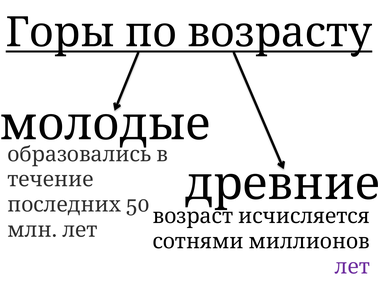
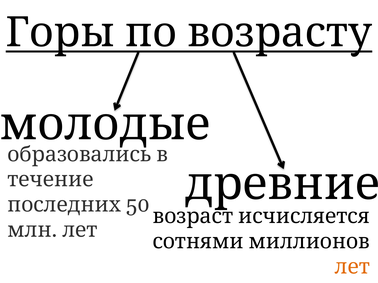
лет at (352, 267) colour: purple -> orange
